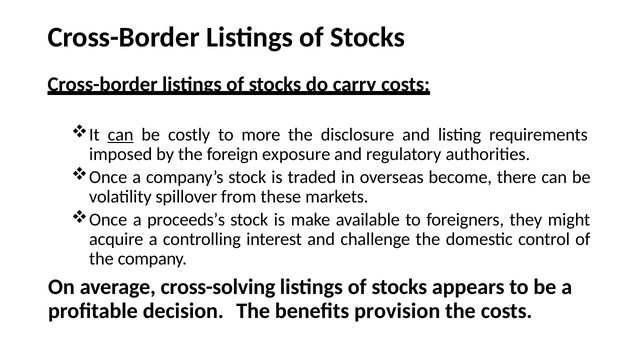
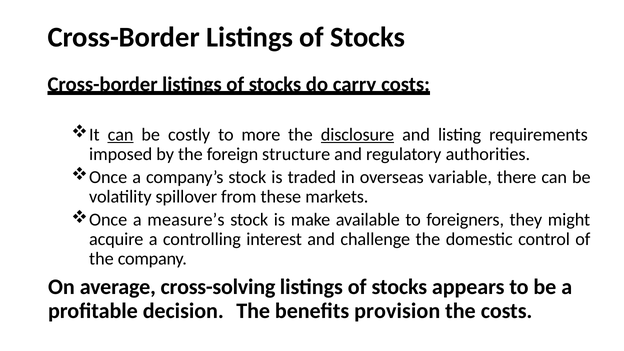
disclosure underline: none -> present
exposure: exposure -> structure
become: become -> variable
proceeds’s: proceeds’s -> measure’s
